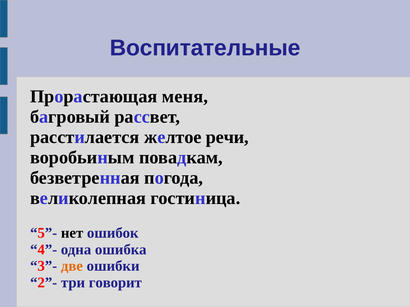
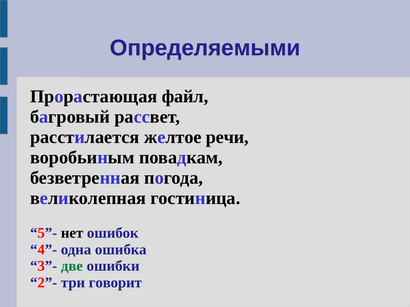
Воспитательные: Воспитательные -> Определяемыми
меня: меня -> файл
две colour: orange -> green
